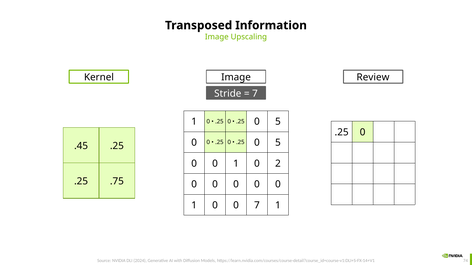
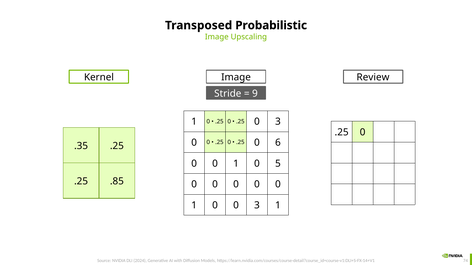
Information: Information -> Probabilistic
7 at (255, 94): 7 -> 9
5 at (278, 122): 5 -> 3
5 at (278, 143): 5 -> 6
.45: .45 -> .35
2: 2 -> 5
.75: .75 -> .85
0 0 7: 7 -> 3
